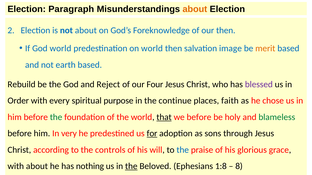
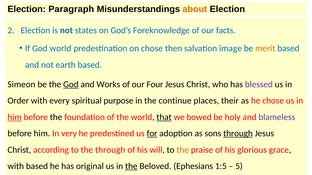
not about: about -> states
our then: then -> facts
on world: world -> chose
Rebuild: Rebuild -> Simeon
God at (71, 85) underline: none -> present
Reject: Reject -> Works
faith: faith -> their
him at (15, 117) underline: none -> present
the at (56, 117) colour: green -> black
we before: before -> bowed
blameless colour: green -> purple
through at (238, 134) underline: none -> present
the controls: controls -> through
the at (183, 150) colour: blue -> orange
with about: about -> based
nothing: nothing -> original
1:8: 1:8 -> 1:5
8: 8 -> 5
